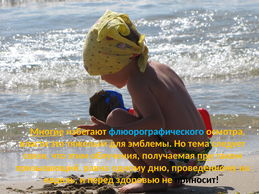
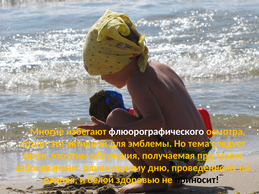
Многие underline: present -> none
флюорографического colour: light blue -> white
власти: власти -> лозунг
тяжелым: тяжелым -> активной
призывающий: призывающий -> заболеванием
недель: недель -> ранняя
перед: перед -> белой
